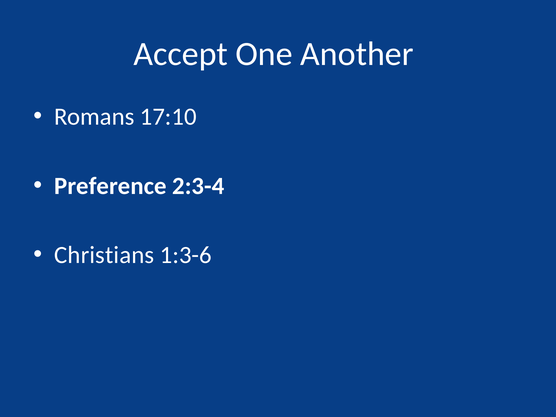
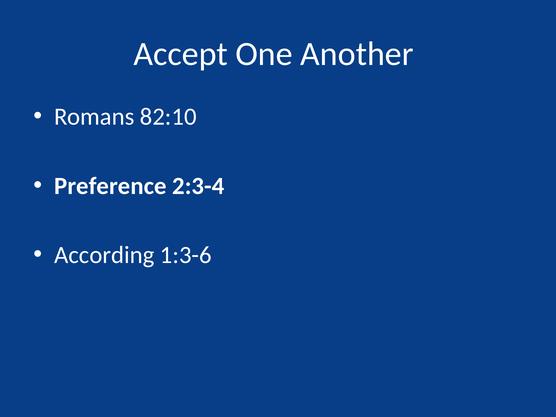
17:10: 17:10 -> 82:10
Christians: Christians -> According
